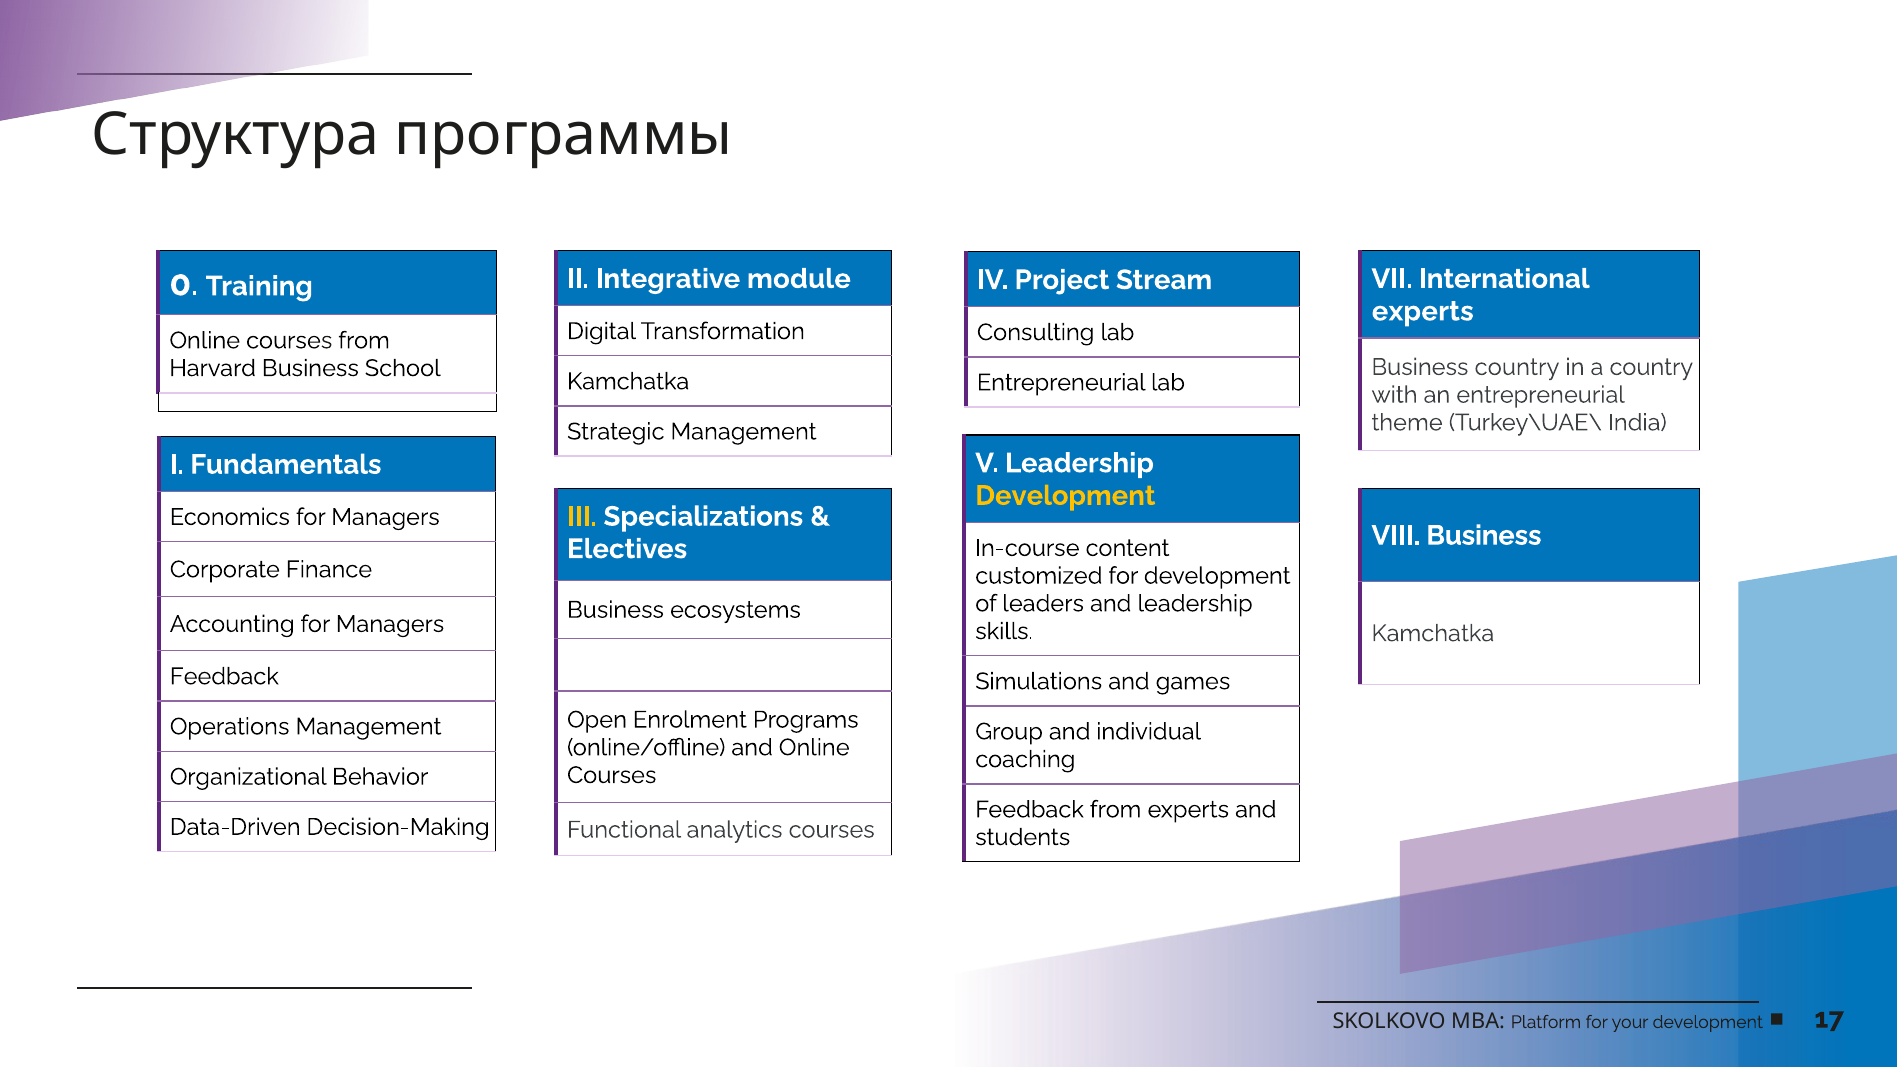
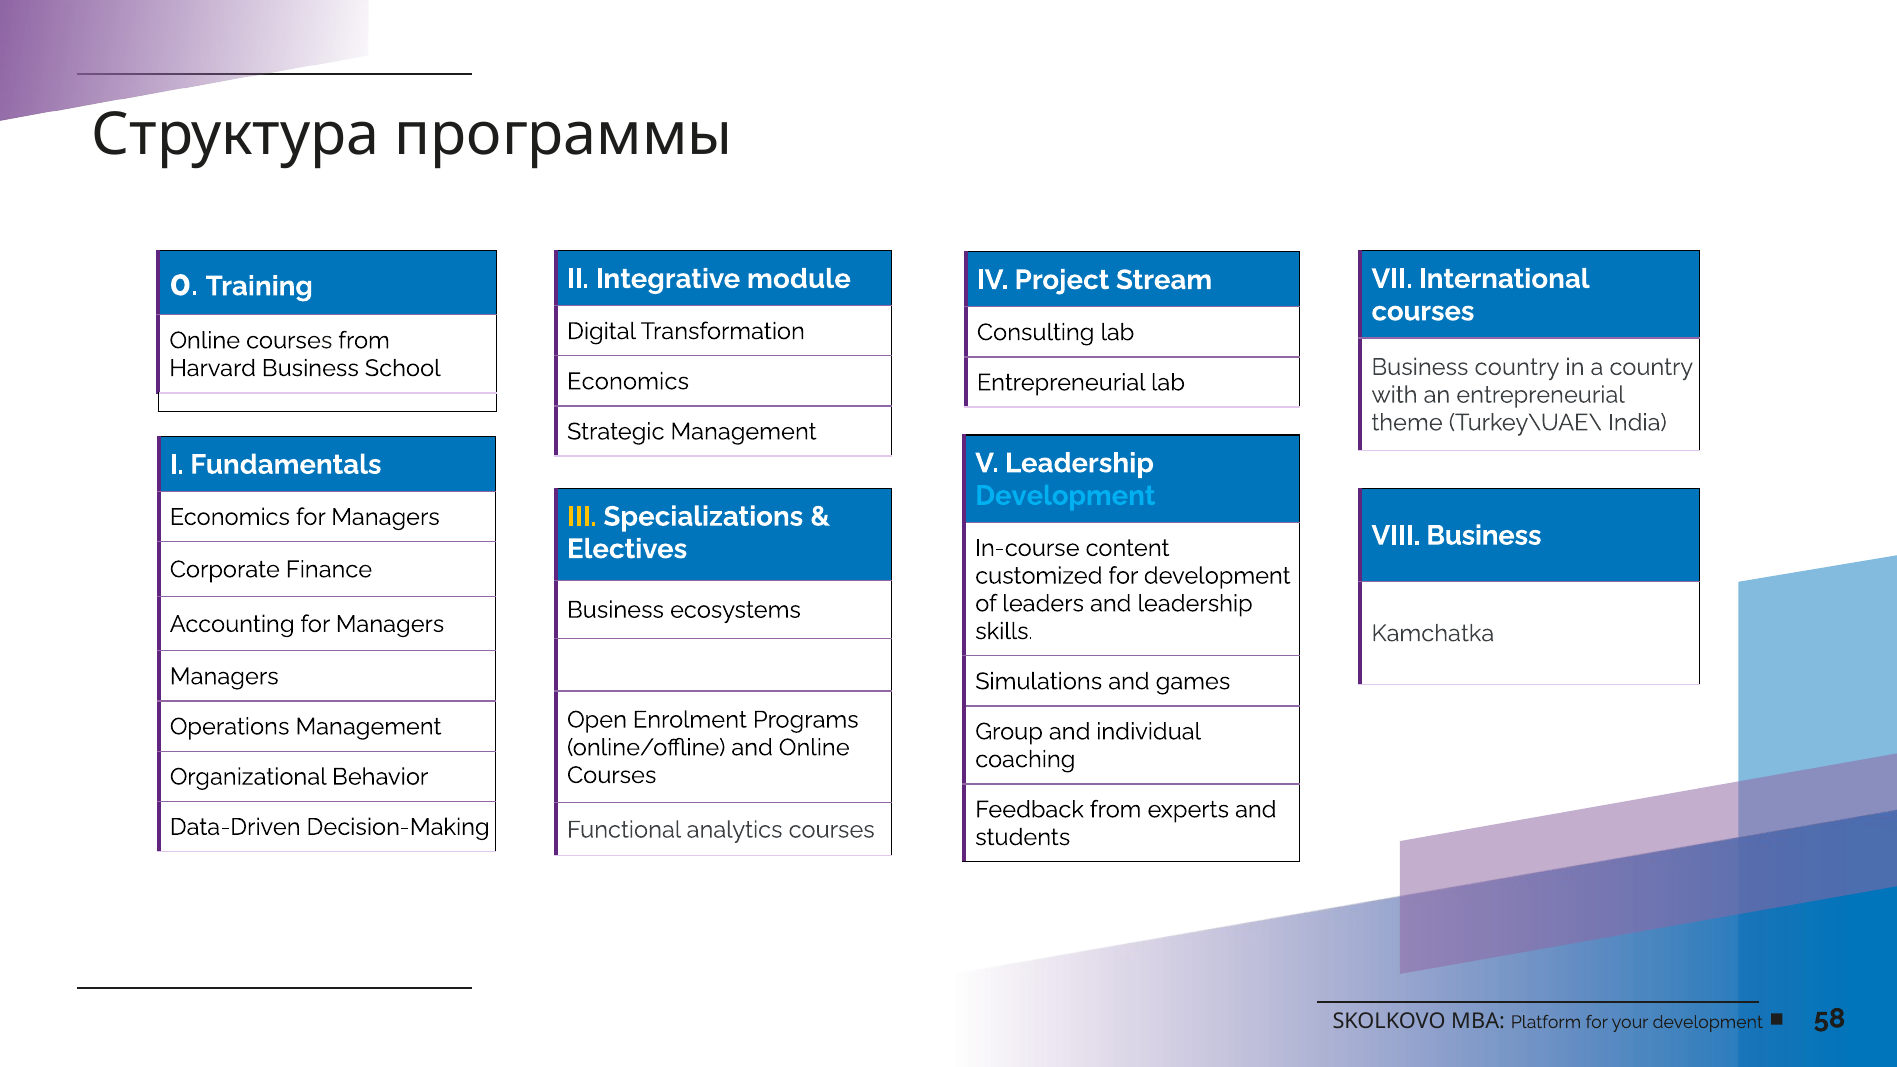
experts at (1423, 311): experts -> courses
Kamchatka at (628, 381): Kamchatka -> Economics
Development at (1065, 496) colour: yellow -> light blue
Feedback at (224, 676): Feedback -> Managers
17: 17 -> 58
